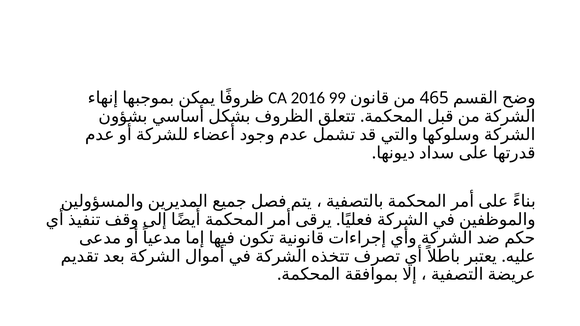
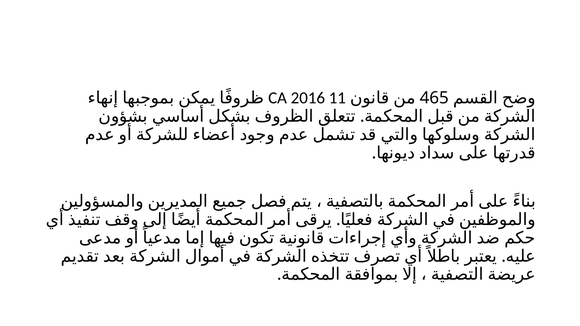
99: 99 -> 11
